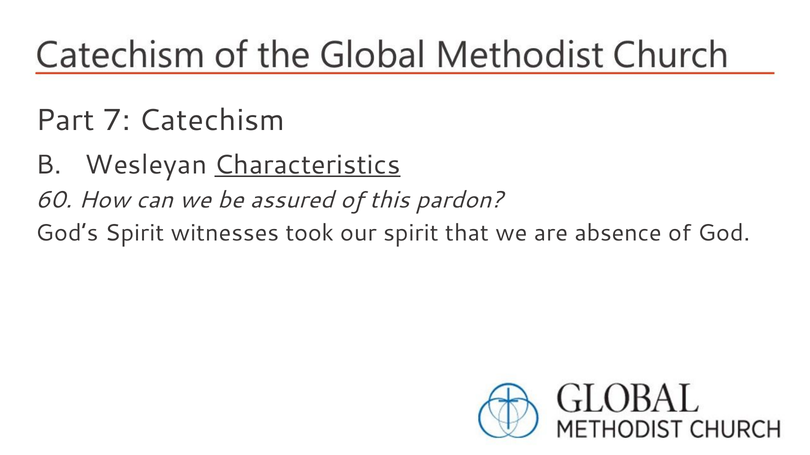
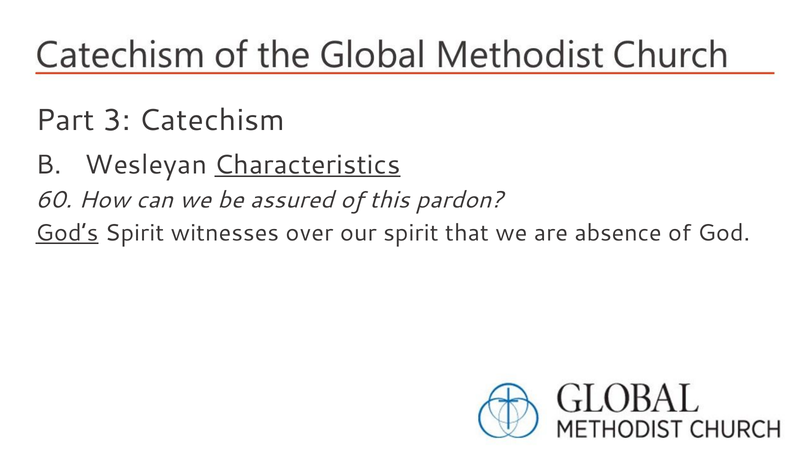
7: 7 -> 3
God’s underline: none -> present
took: took -> over
